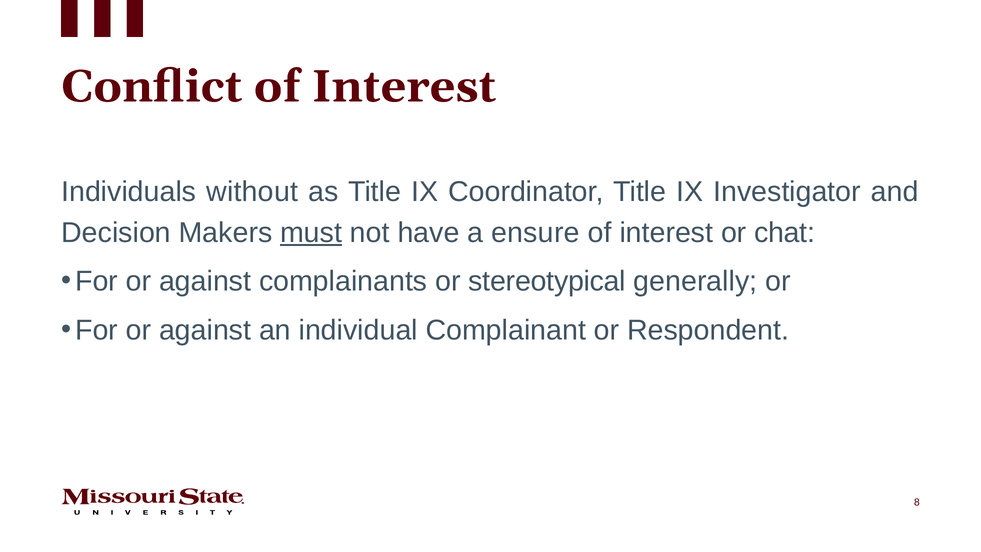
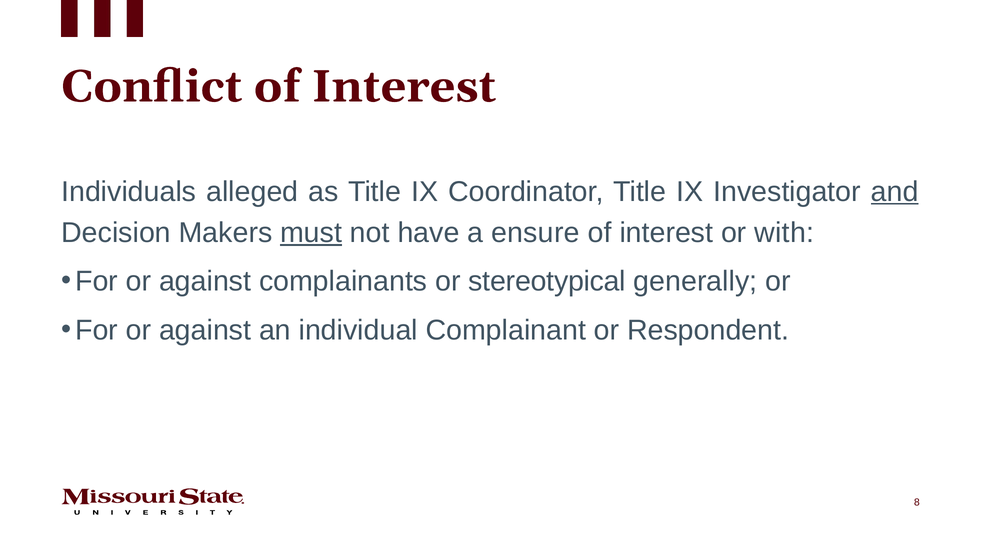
without: without -> alleged
and underline: none -> present
chat: chat -> with
